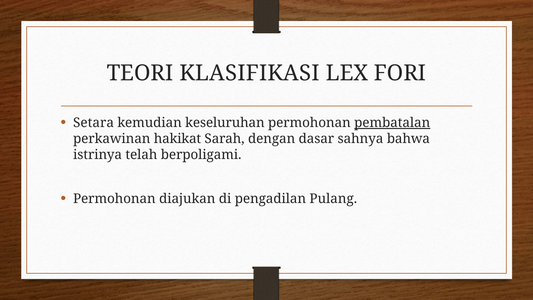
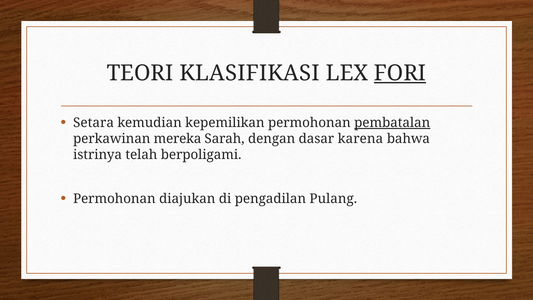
FORI underline: none -> present
keseluruhan: keseluruhan -> kepemilikan
hakikat: hakikat -> mereka
sahnya: sahnya -> karena
